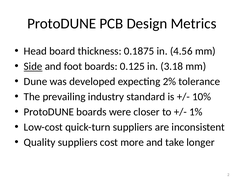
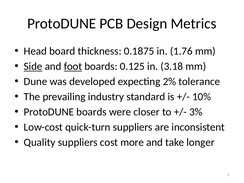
4.56: 4.56 -> 1.76
foot underline: none -> present
1%: 1% -> 3%
